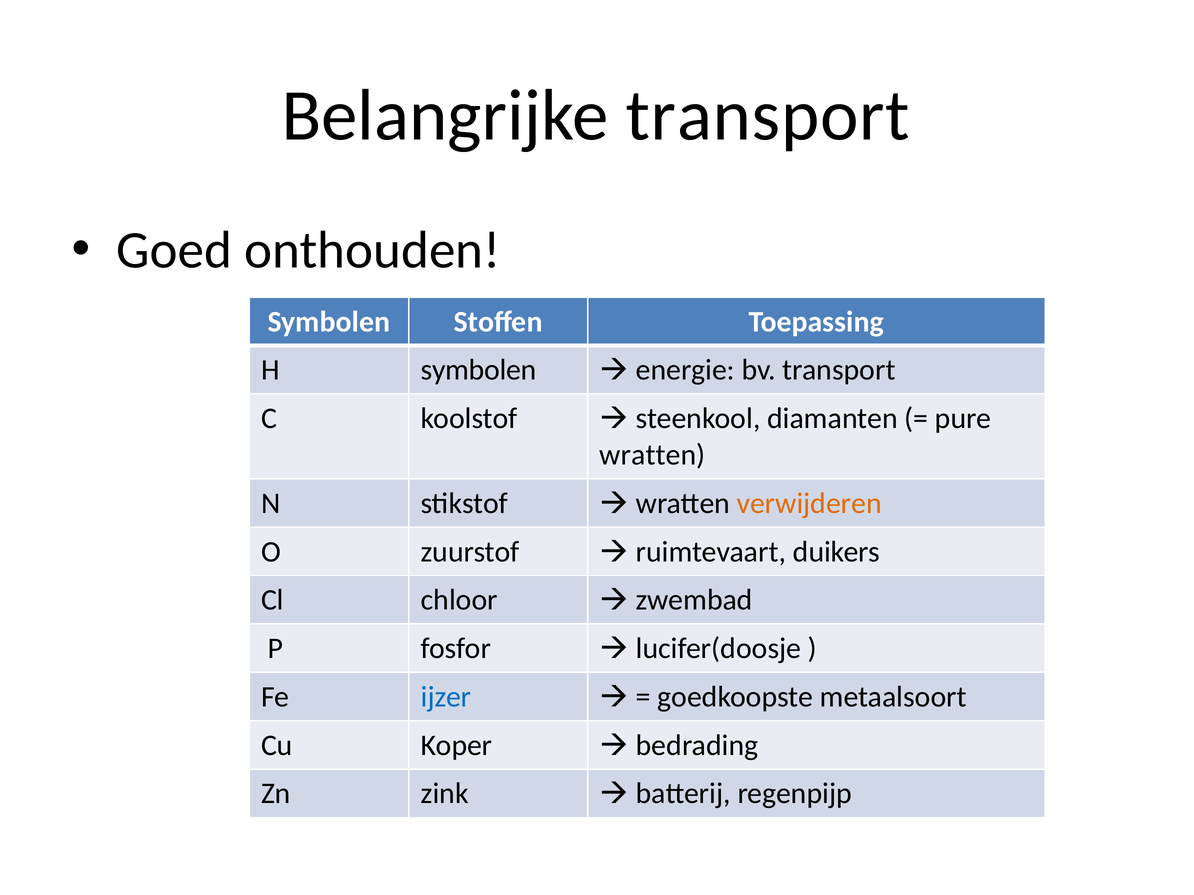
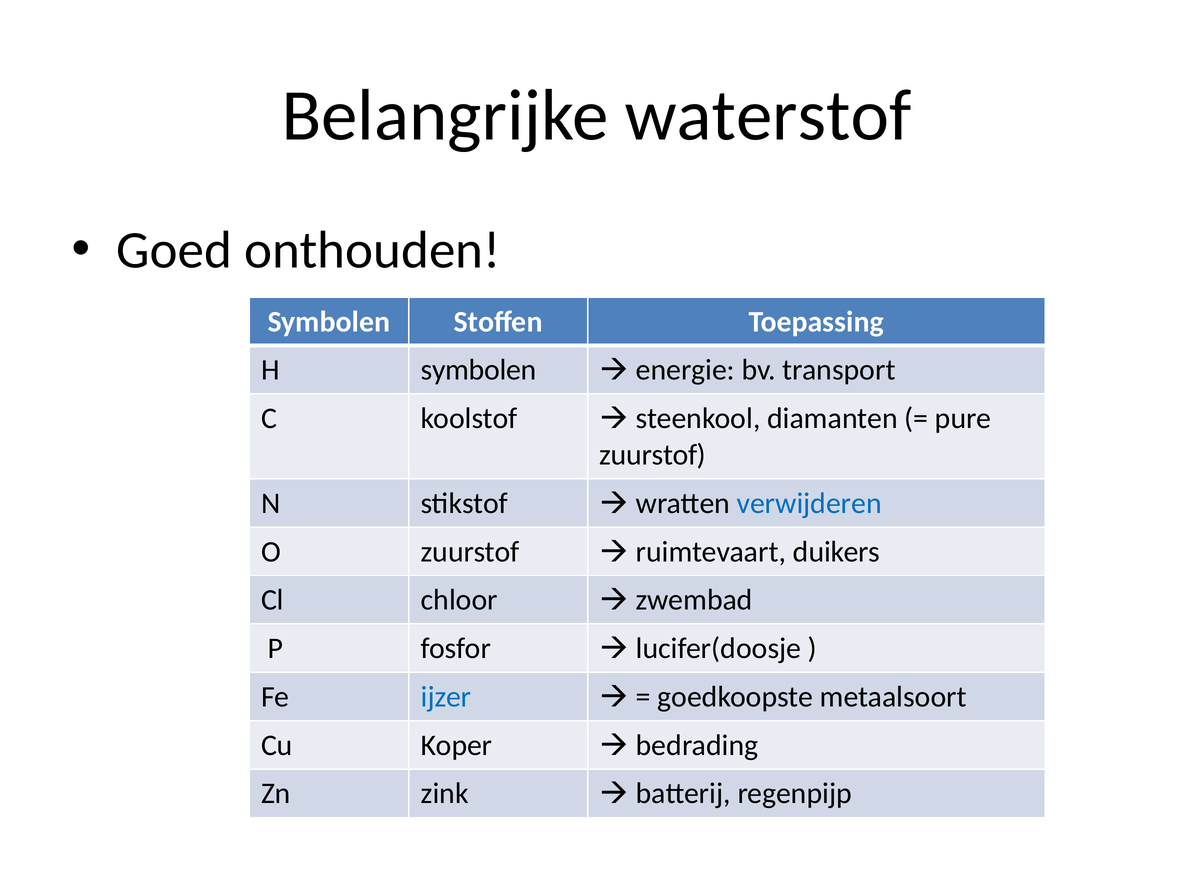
Belangrijke transport: transport -> waterstof
wratten at (653, 455): wratten -> zuurstof
verwijderen colour: orange -> blue
